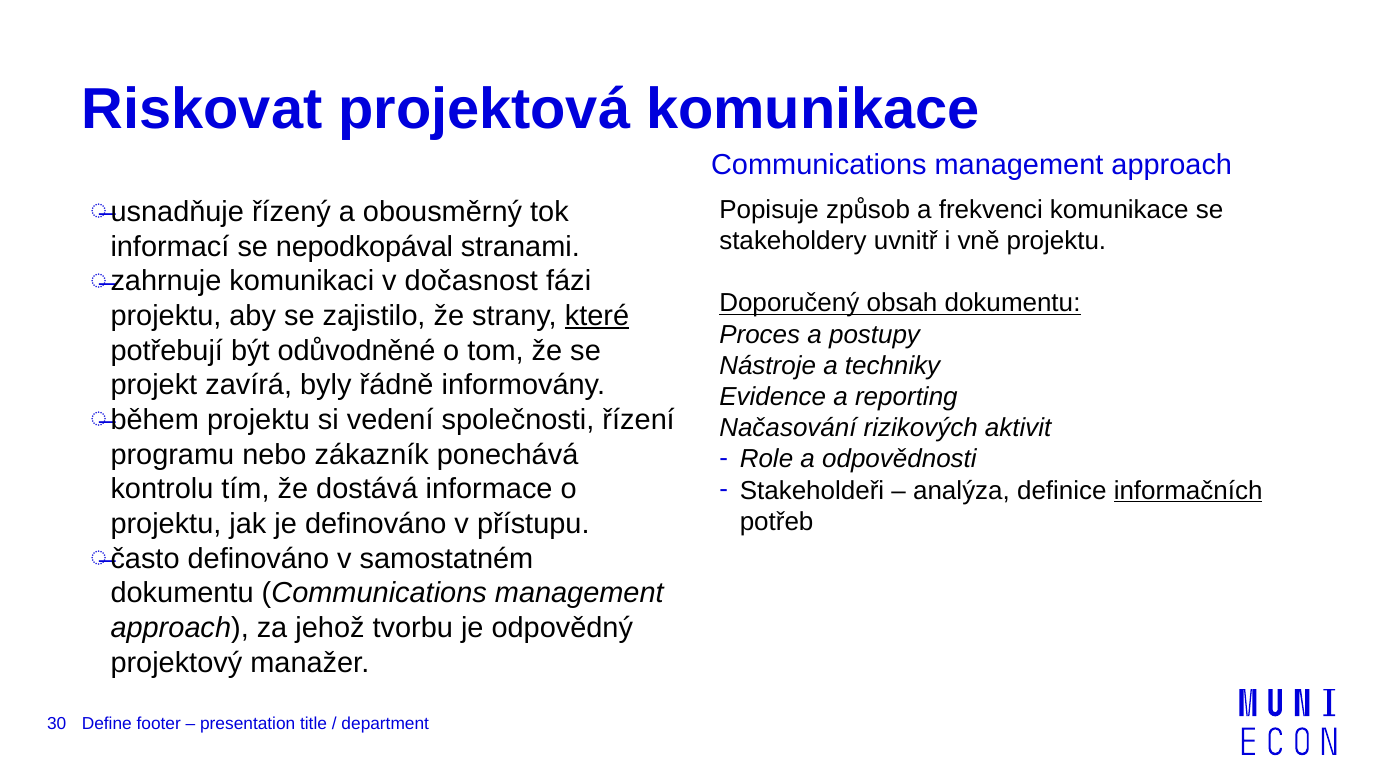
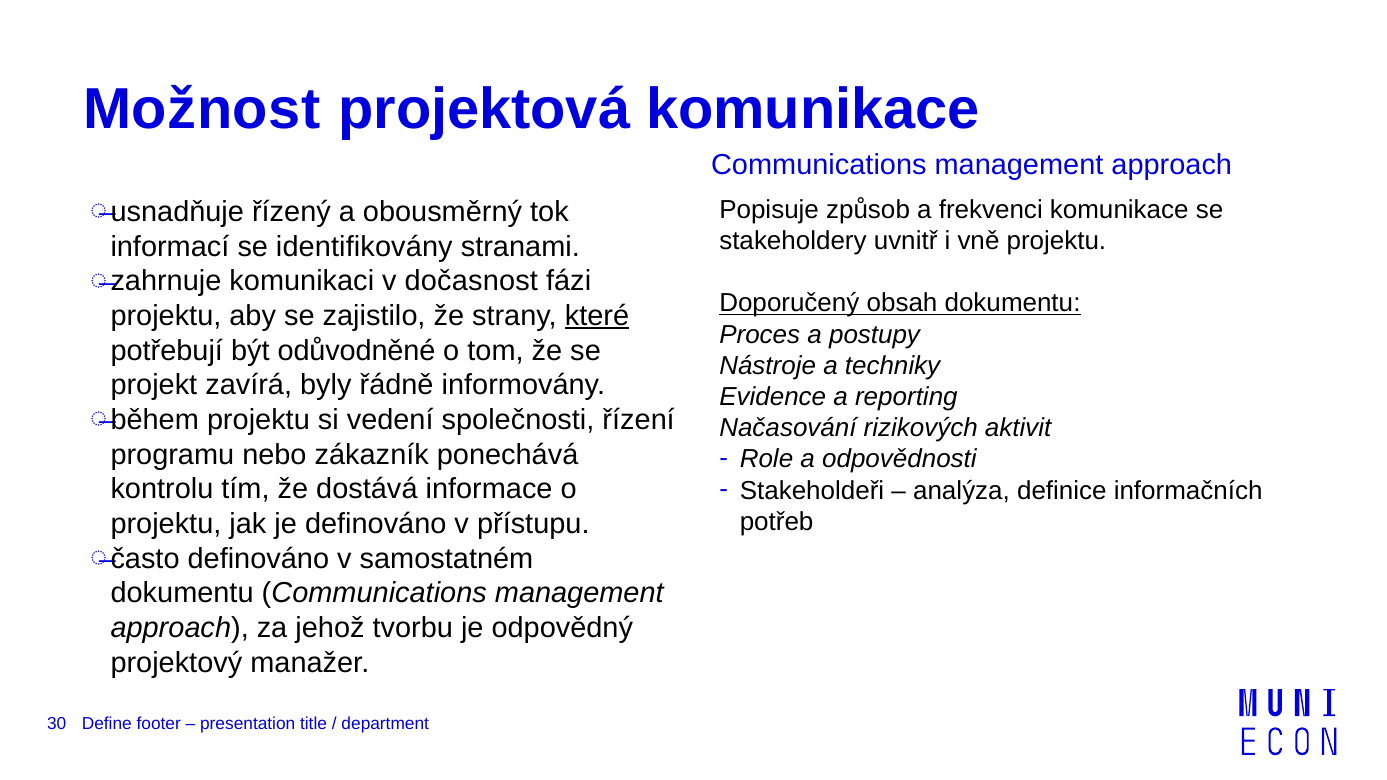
Riskovat: Riskovat -> Možnost
nepodkopával: nepodkopával -> identifikovány
informačních underline: present -> none
